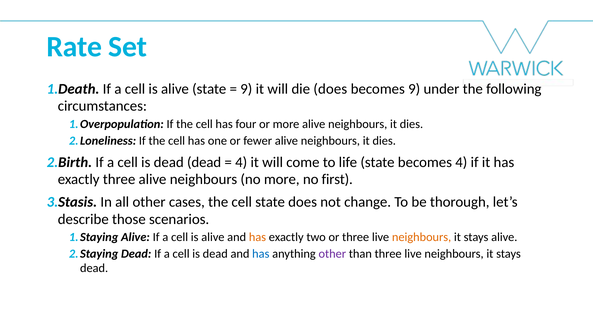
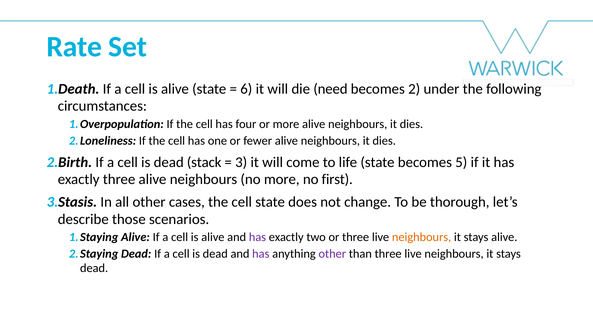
9 at (246, 89): 9 -> 6
die does: does -> need
becomes 9: 9 -> 2
dead dead: dead -> stack
4 at (241, 162): 4 -> 3
becomes 4: 4 -> 5
has at (257, 238) colour: orange -> purple
has at (261, 254) colour: blue -> purple
